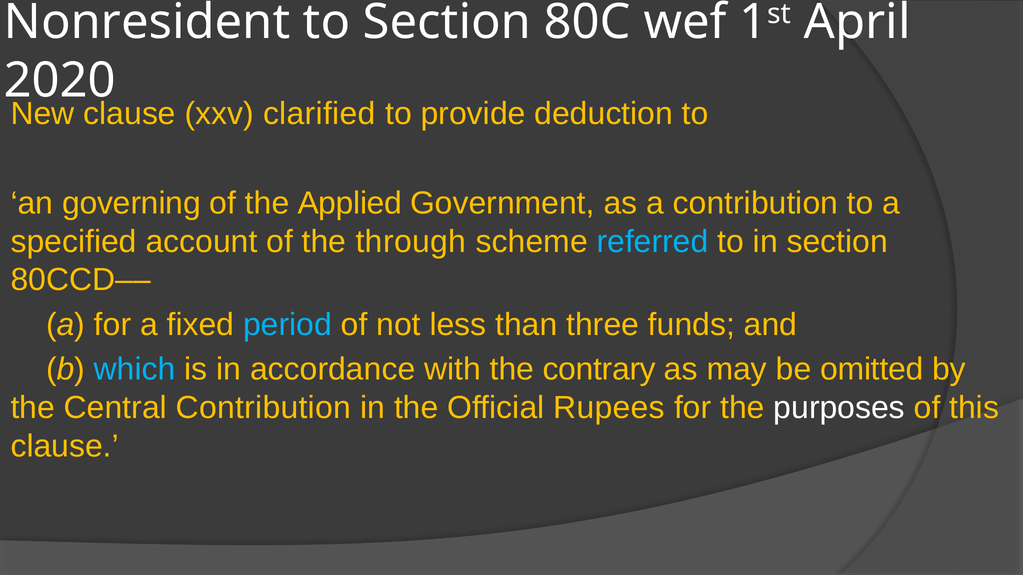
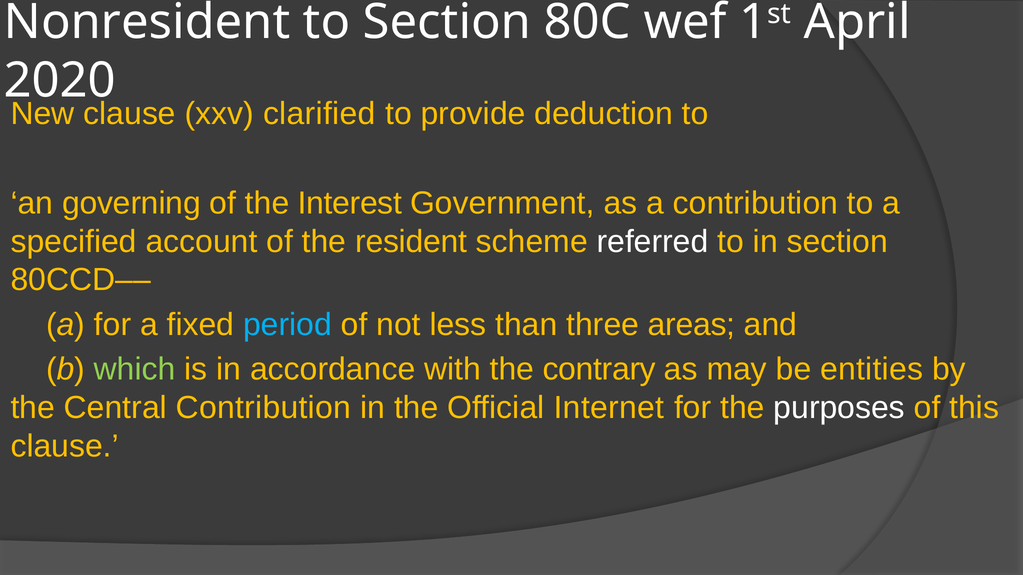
Applied: Applied -> Interest
through: through -> resident
referred colour: light blue -> white
funds: funds -> areas
which colour: light blue -> light green
omitted: omitted -> entities
Rupees: Rupees -> Internet
